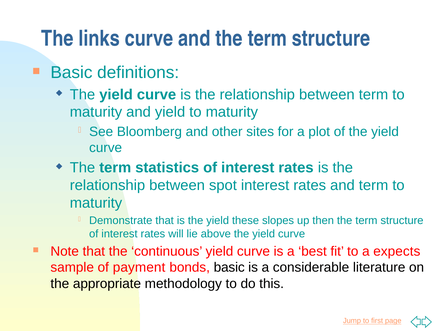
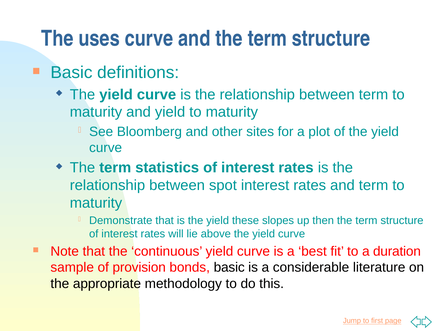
links: links -> uses
expects: expects -> duration
payment: payment -> provision
